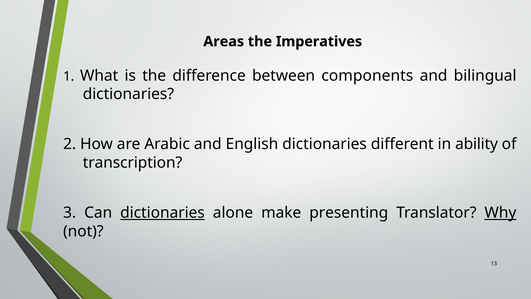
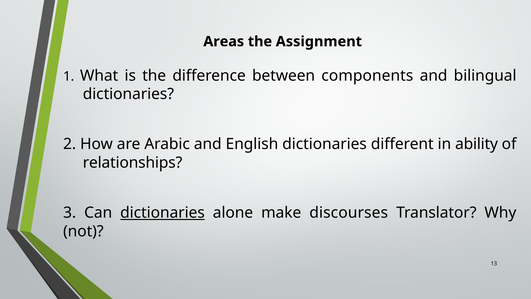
Imperatives: Imperatives -> Assignment
transcription: transcription -> relationships
presenting: presenting -> discourses
Why underline: present -> none
